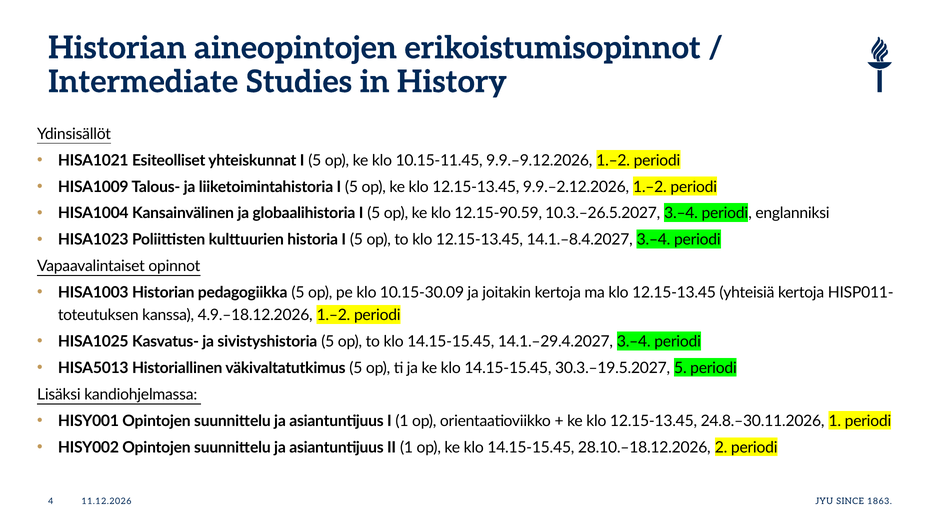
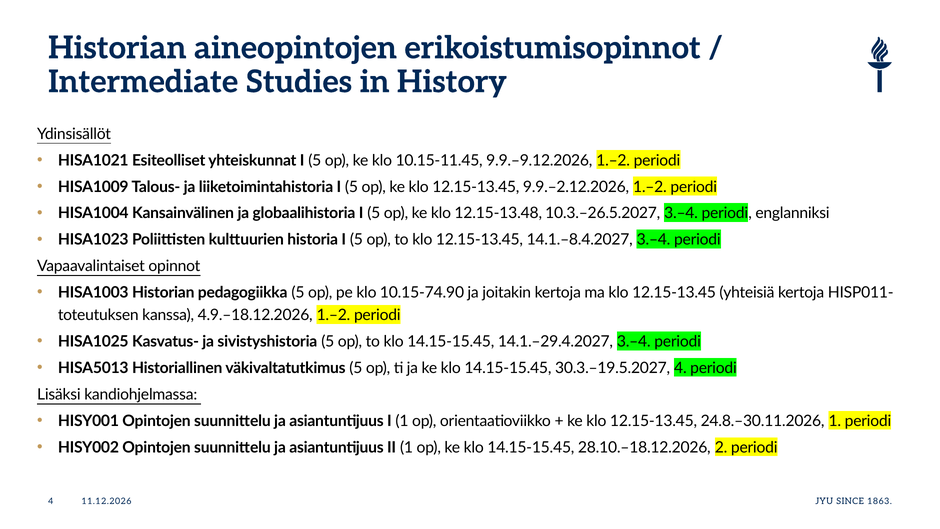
12.15-90.59: 12.15-90.59 -> 12.15-13.48
10.15-30.09: 10.15-30.09 -> 10.15-74.90
30.3.–19.5.2027 5: 5 -> 4
